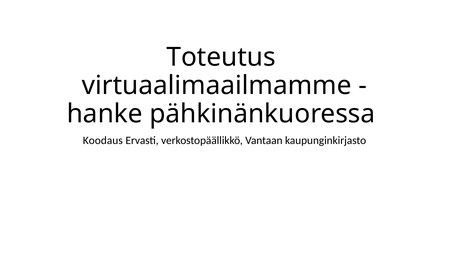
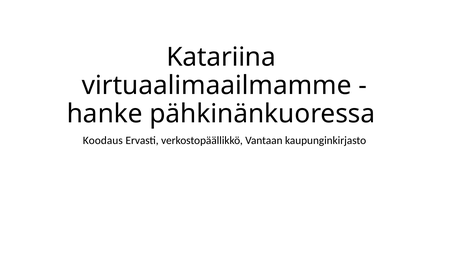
Toteutus: Toteutus -> Katariina
